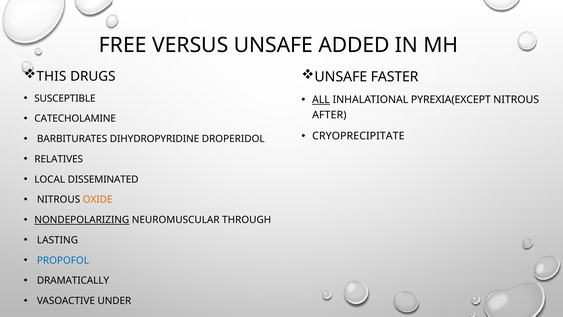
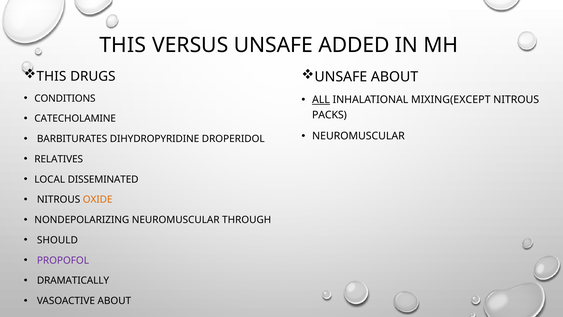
FREE at (123, 45): FREE -> THIS
UNSAFE FASTER: FASTER -> ABOUT
SUSCEPTIBLE: SUSCEPTIBLE -> CONDITIONS
PYREXIA(EXCEPT: PYREXIA(EXCEPT -> MIXING(EXCEPT
AFTER: AFTER -> PACKS
CRYOPRECIPITATE at (358, 136): CRYOPRECIPITATE -> NEUROMUSCULAR
NONDEPOLARIZING underline: present -> none
LASTING: LASTING -> SHOULD
PROPOFOL colour: blue -> purple
VASOACTIVE UNDER: UNDER -> ABOUT
